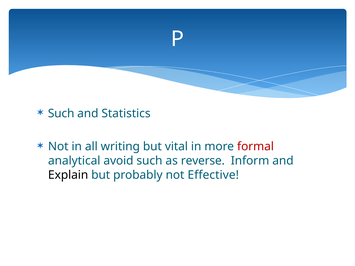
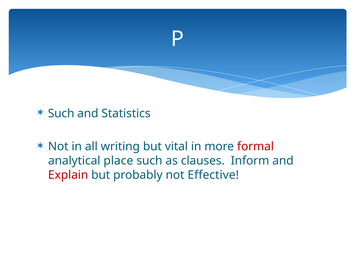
avoid: avoid -> place
reverse: reverse -> clauses
Explain colour: black -> red
